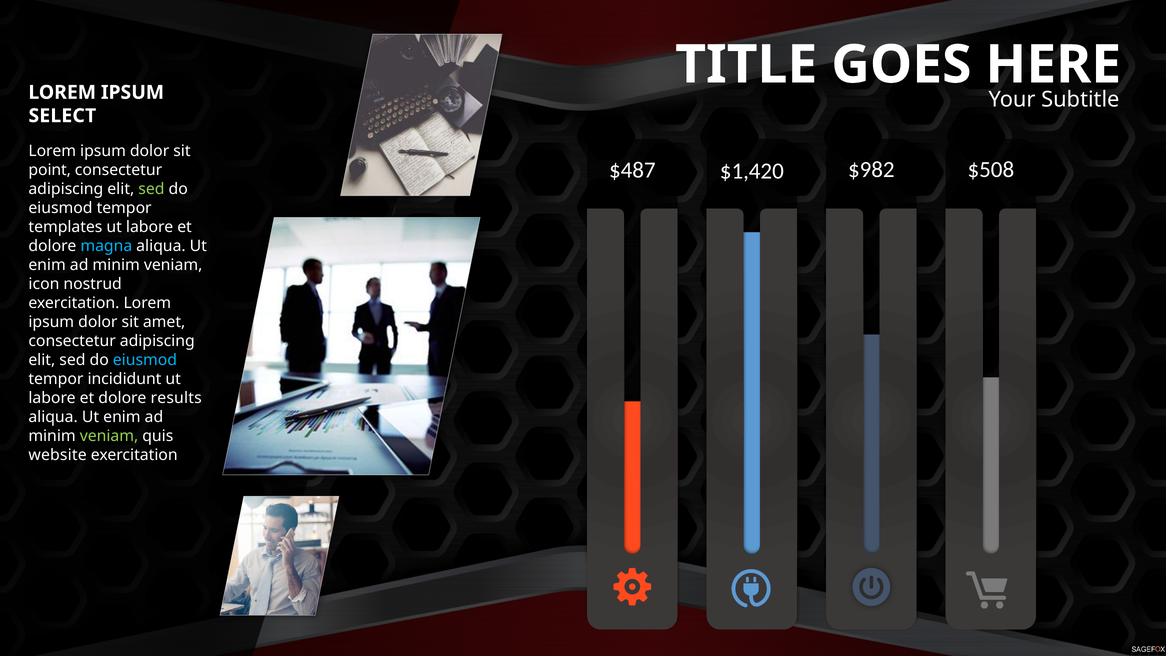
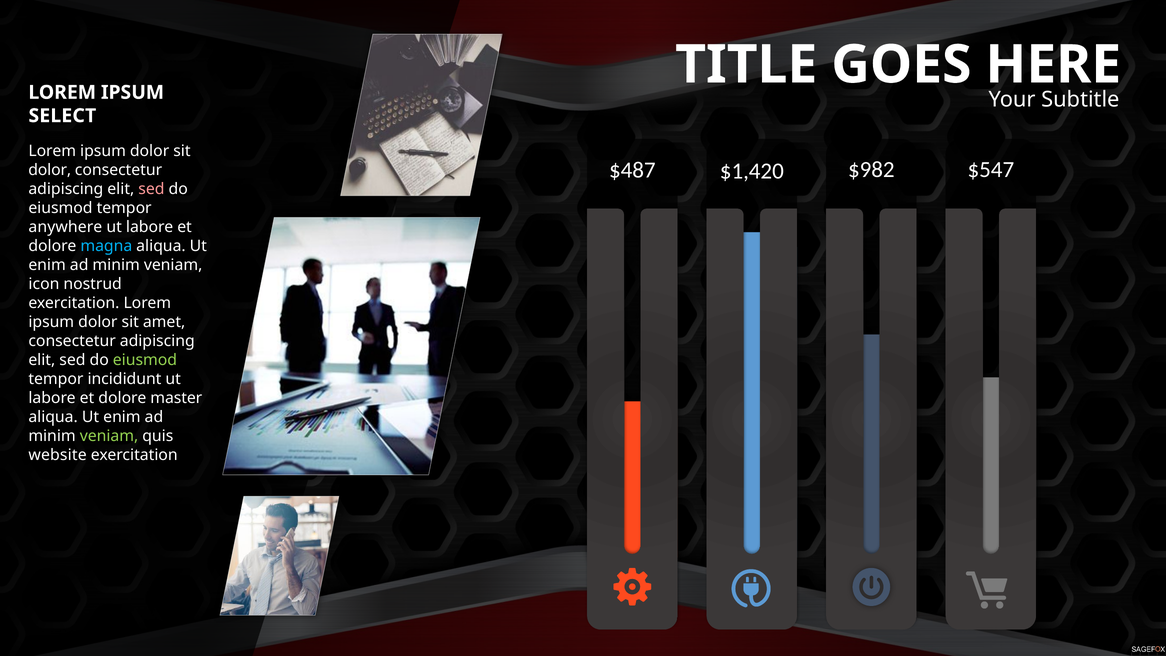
$508: $508 -> $547
point at (50, 170): point -> dolor
sed at (151, 189) colour: light green -> pink
templates: templates -> anywhere
eiusmod at (145, 360) colour: light blue -> light green
results: results -> master
